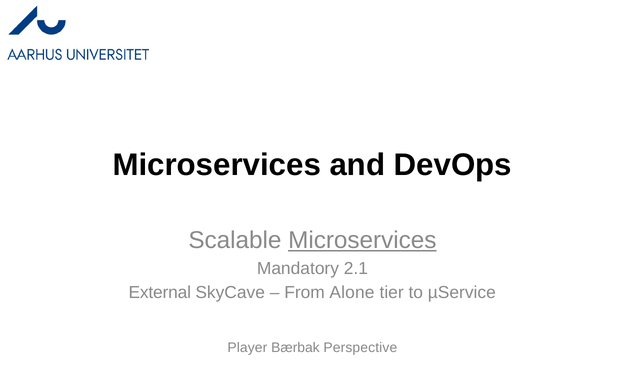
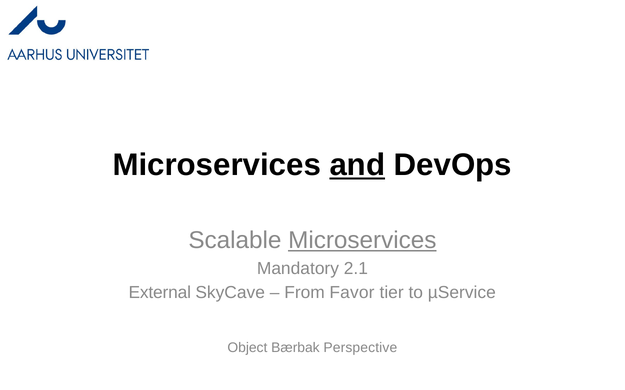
and underline: none -> present
Alone: Alone -> Favor
Player: Player -> Object
